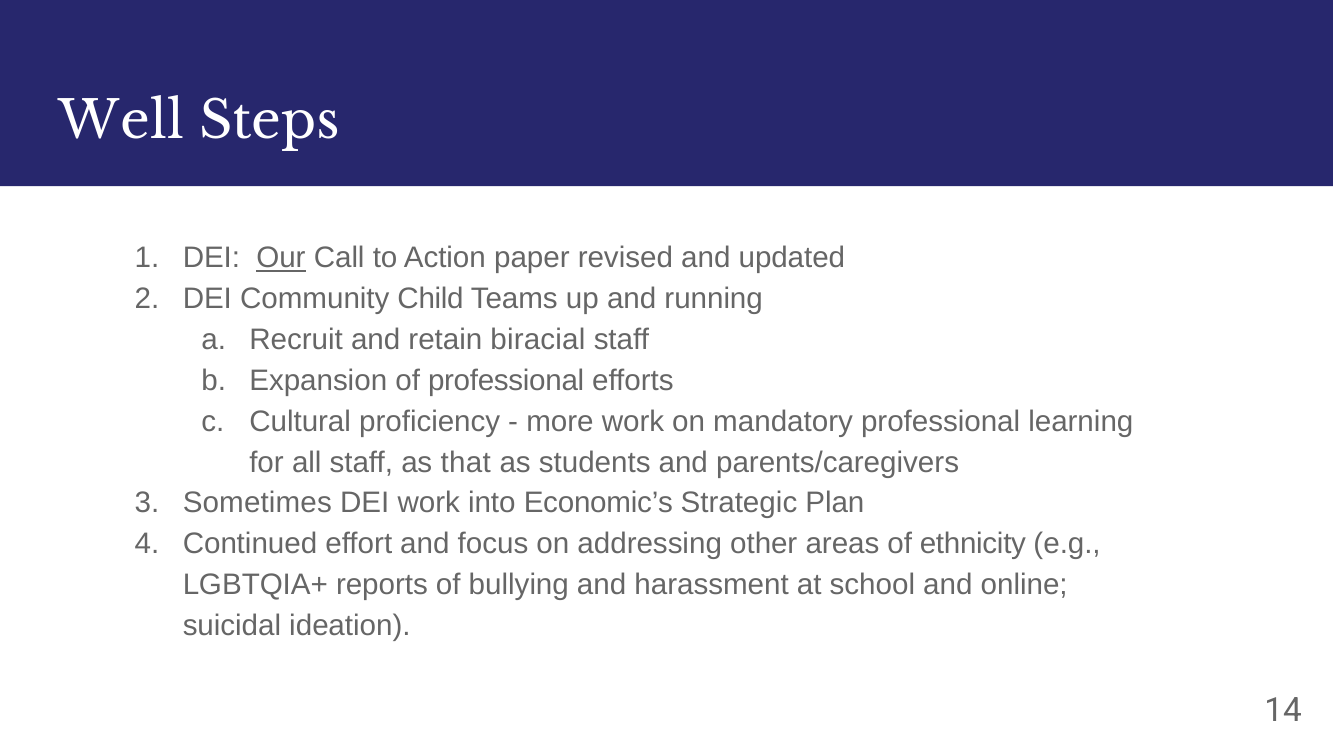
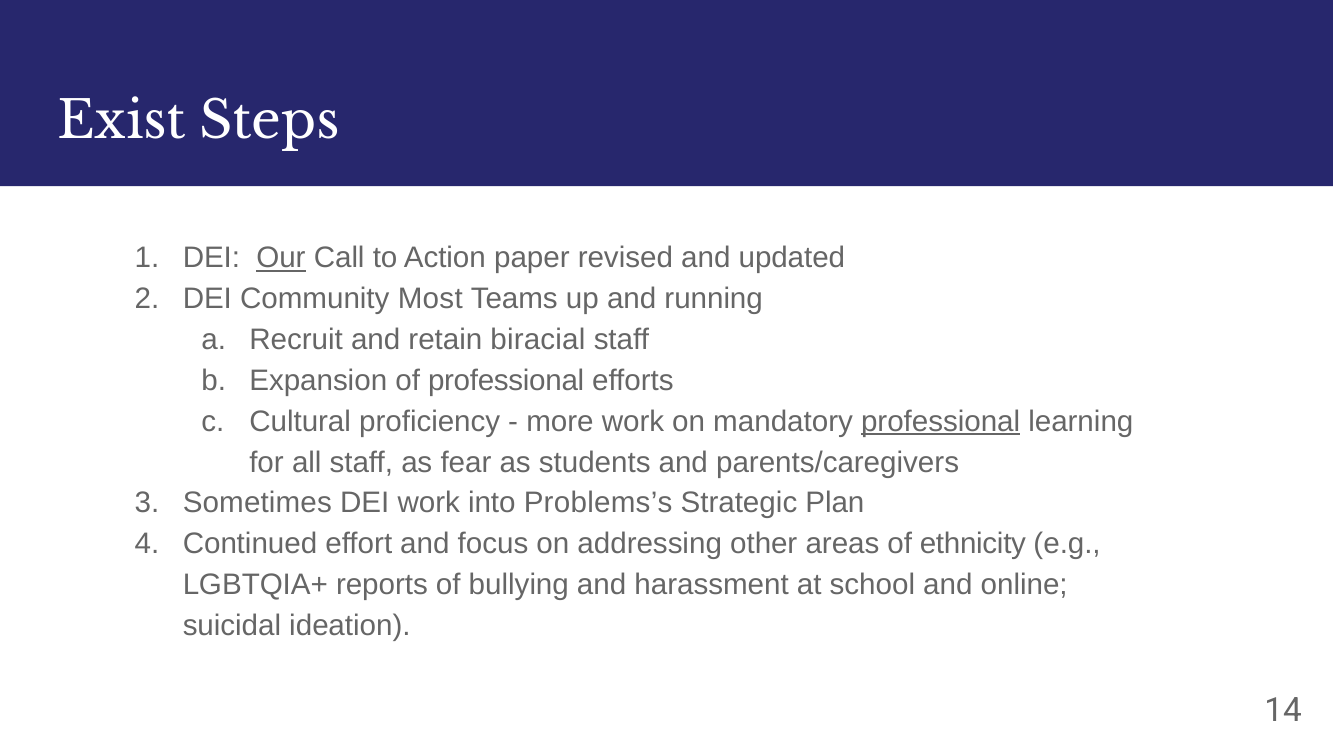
Well: Well -> Exist
Child: Child -> Most
professional at (941, 421) underline: none -> present
that: that -> fear
Economic’s: Economic’s -> Problems’s
